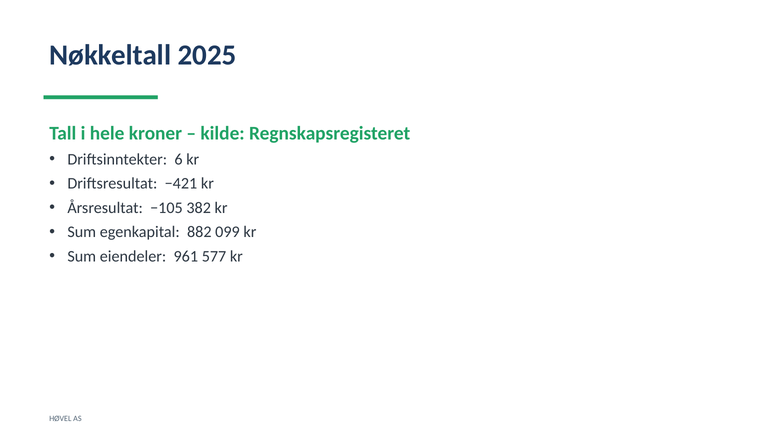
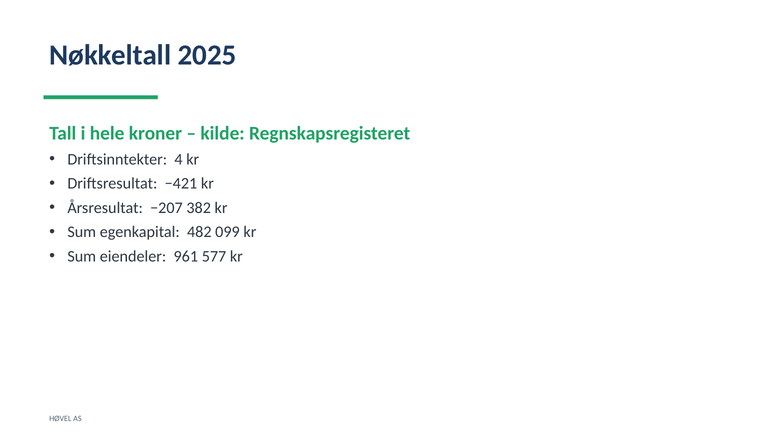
6: 6 -> 4
−105: −105 -> −207
882: 882 -> 482
